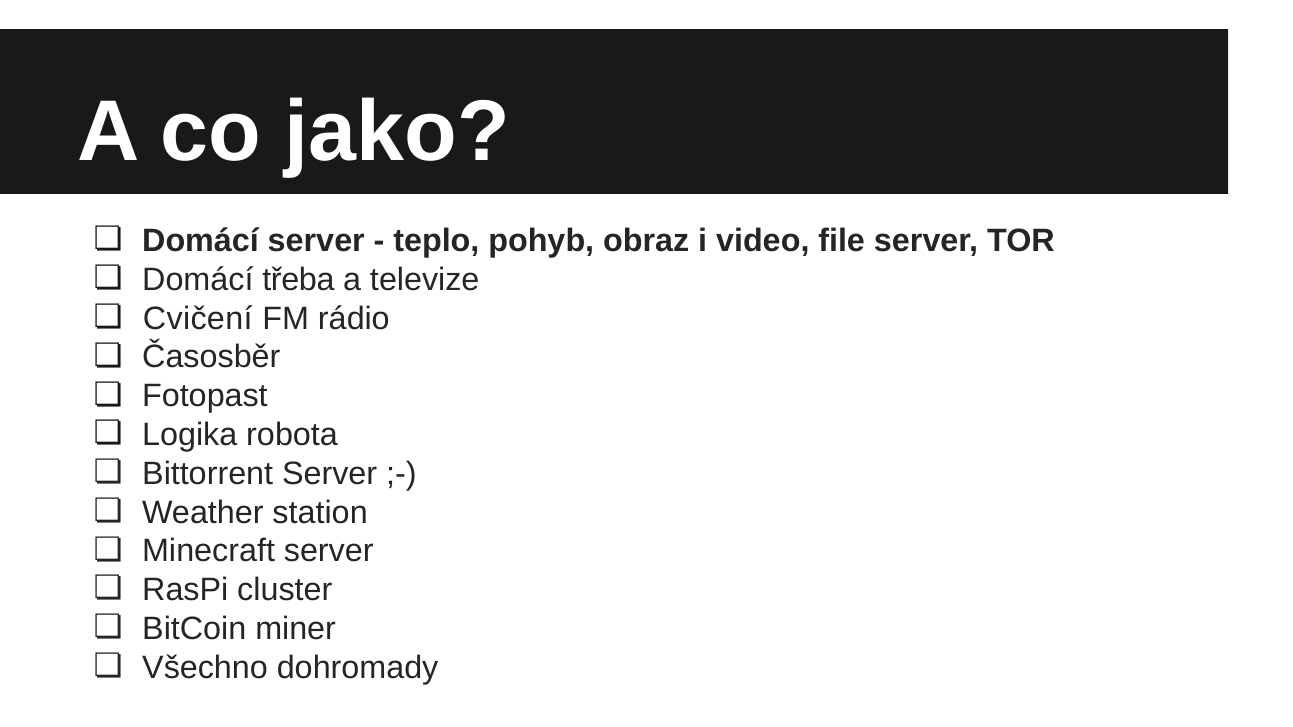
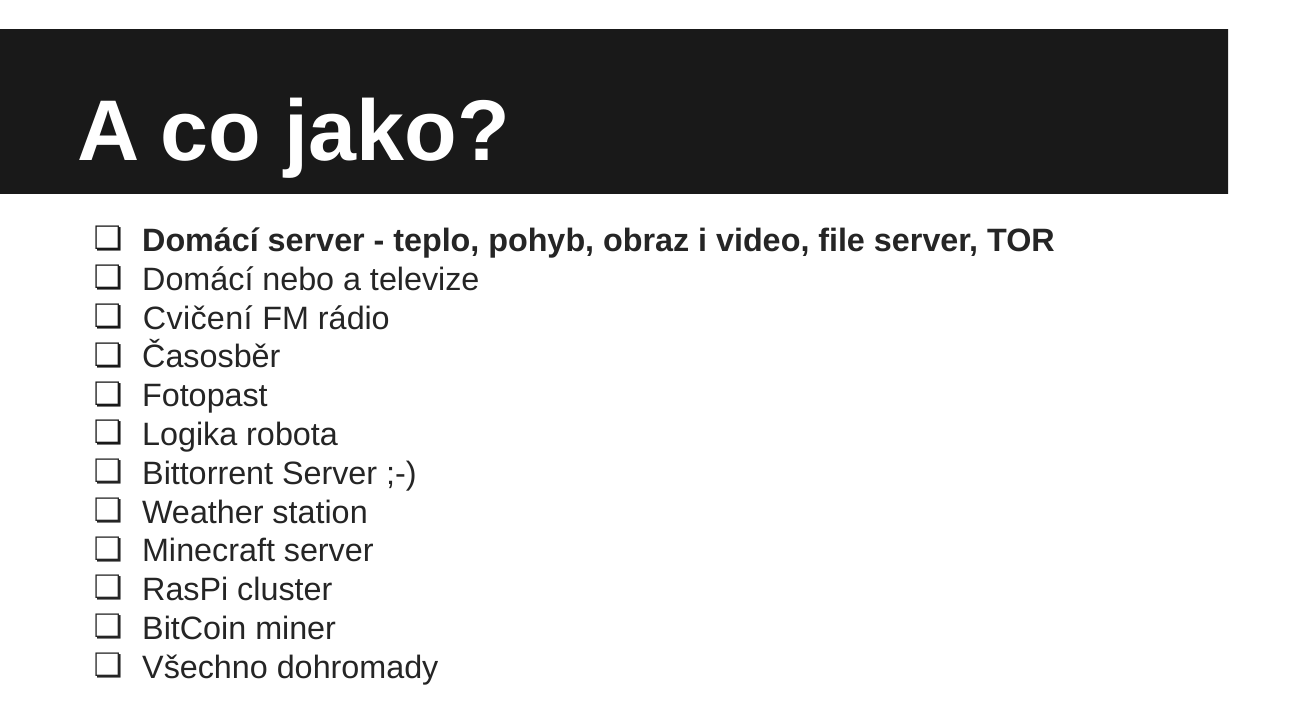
třeba: třeba -> nebo
